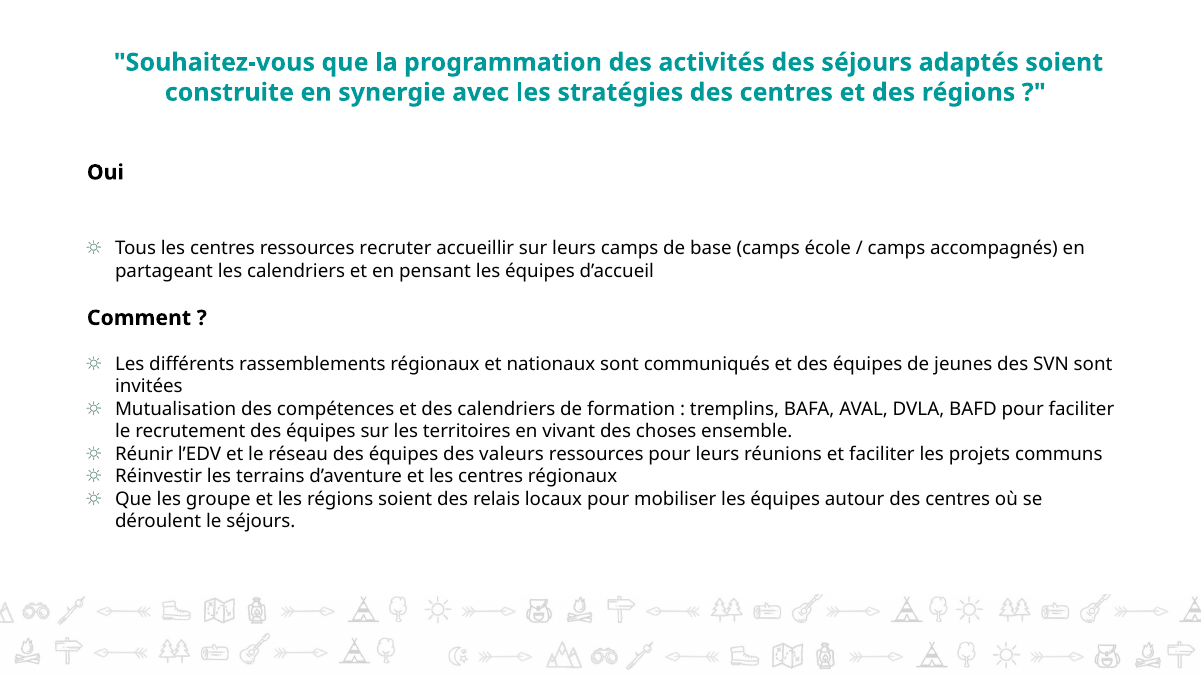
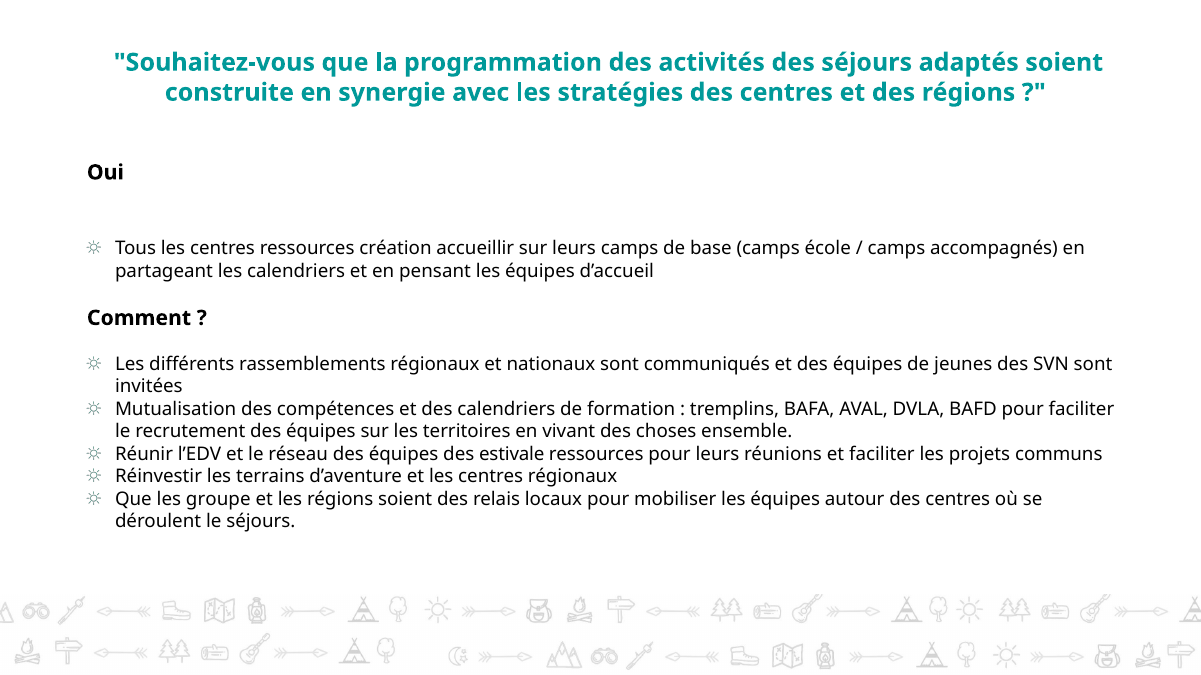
recruter: recruter -> création
valeurs: valeurs -> estivale
